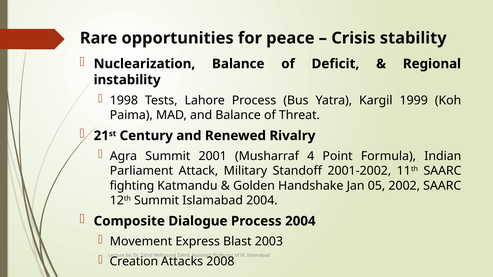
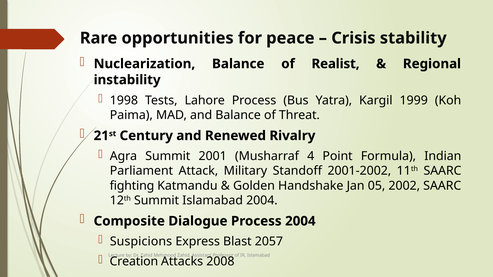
Deficit: Deficit -> Realist
Movement: Movement -> Suspicions
2003: 2003 -> 2057
